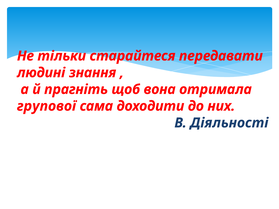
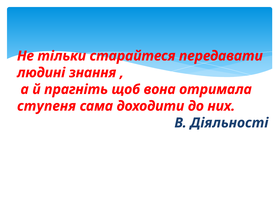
групової: групової -> ступеня
